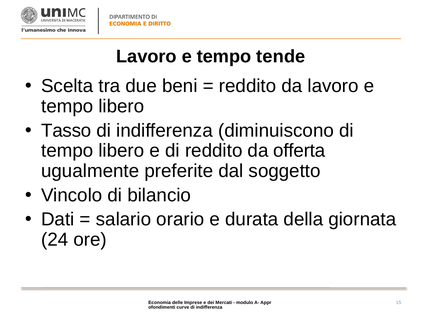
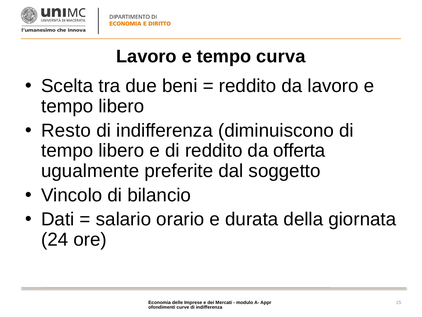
tende: tende -> curva
Tasso: Tasso -> Resto
